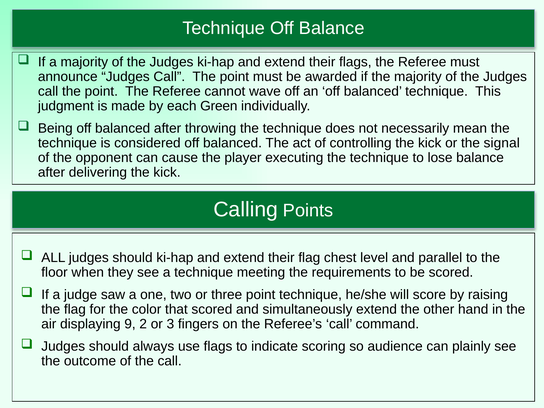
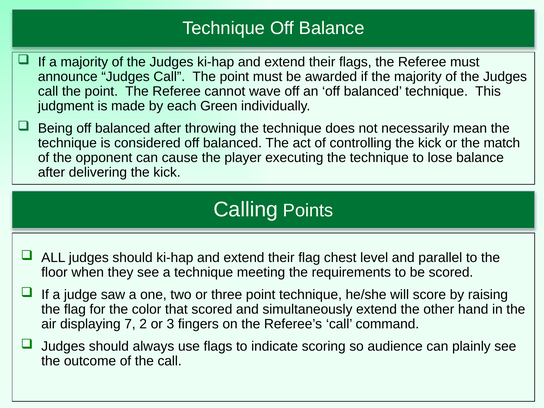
signal: signal -> match
9: 9 -> 7
